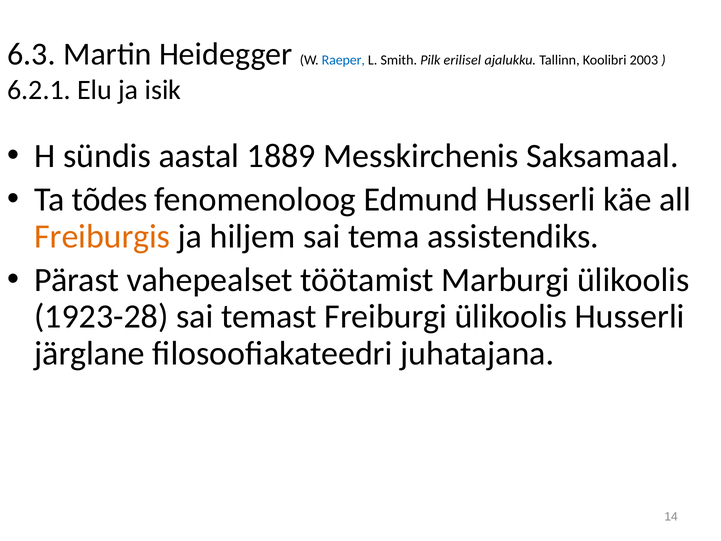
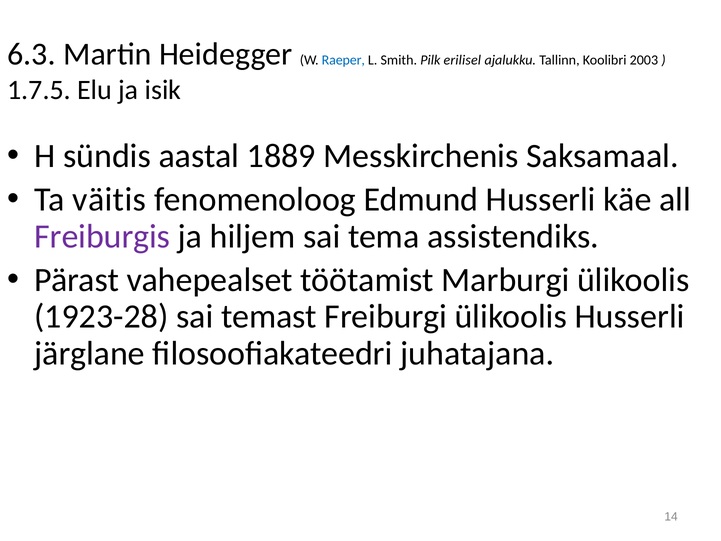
6.2.1: 6.2.1 -> 1.7.5
tõdes: tõdes -> väitis
Freiburgis colour: orange -> purple
